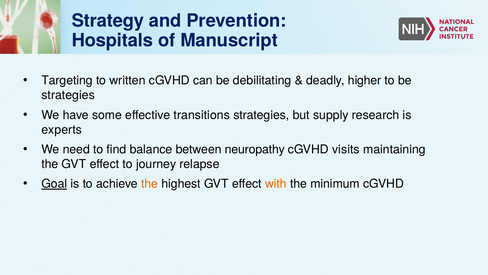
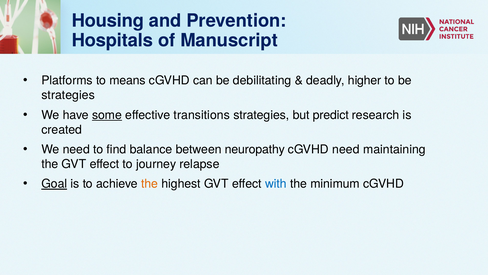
Strategy: Strategy -> Housing
Targeting: Targeting -> Platforms
written: written -> means
some underline: none -> present
supply: supply -> predict
experts: experts -> created
cGVHD visits: visits -> need
with colour: orange -> blue
